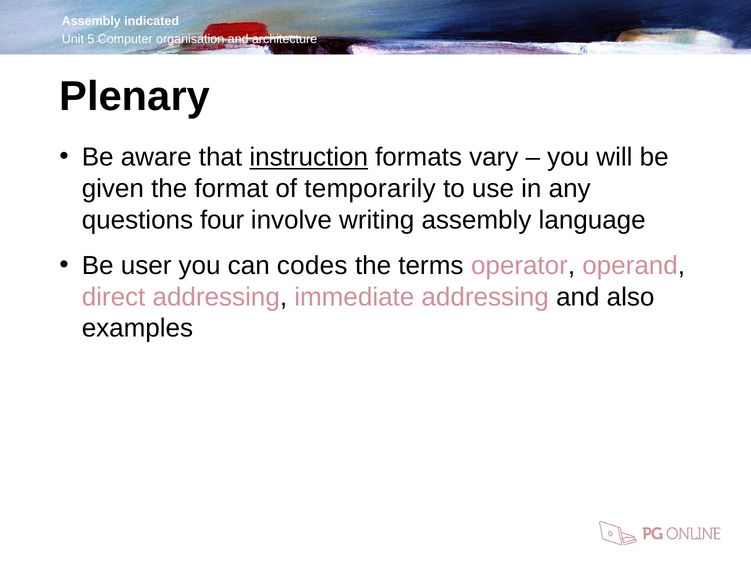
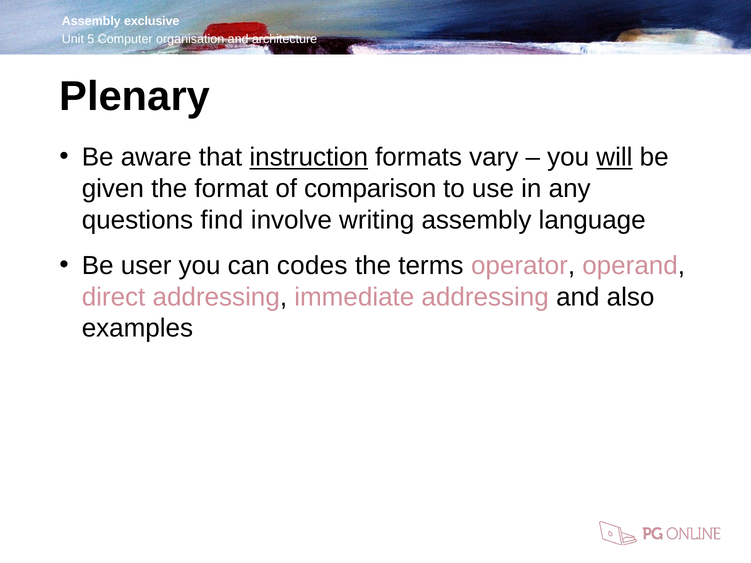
indicated: indicated -> exclusive
will underline: none -> present
temporarily: temporarily -> comparison
four: four -> find
